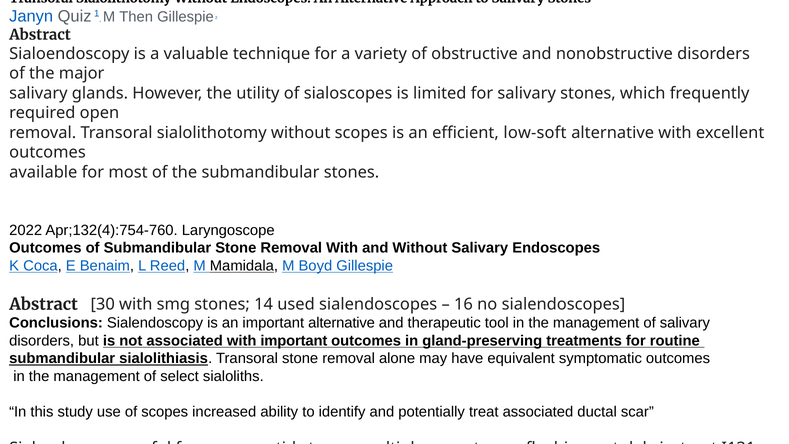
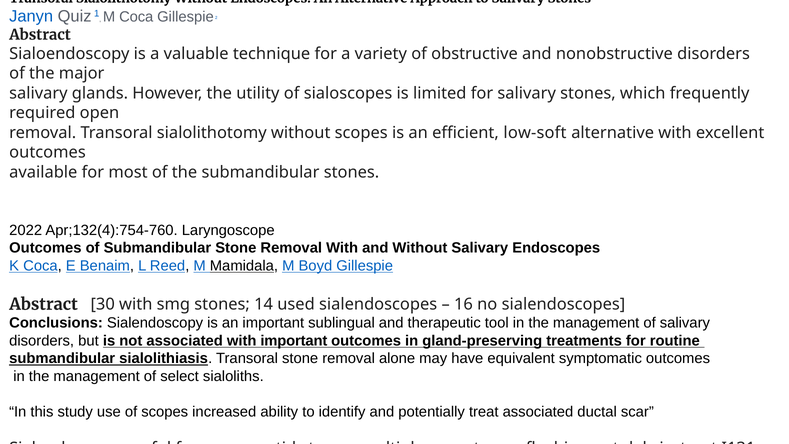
M Then: Then -> Coca
important alternative: alternative -> sublingual
